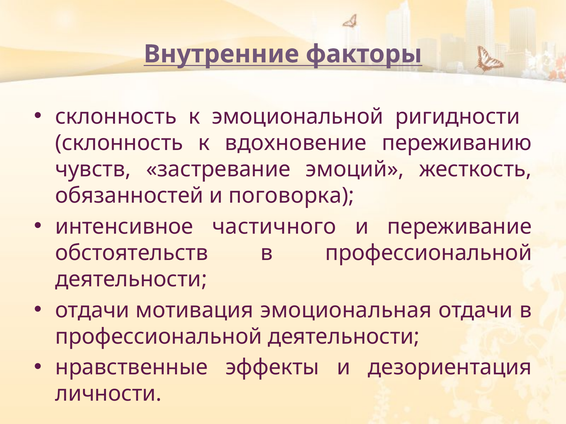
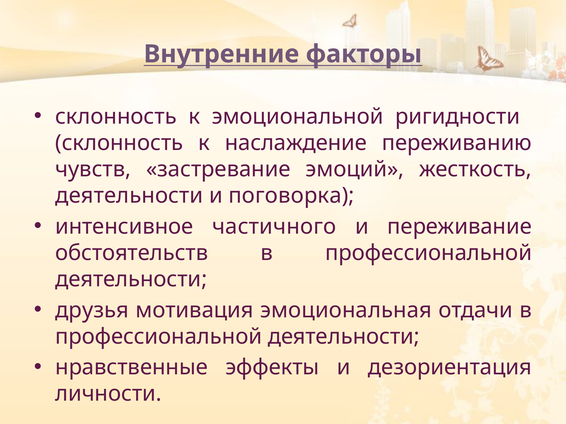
вдохновение: вдохновение -> наслаждение
обязанностей at (129, 196): обязанностей -> деятельности
отдачи at (92, 310): отдачи -> друзья
